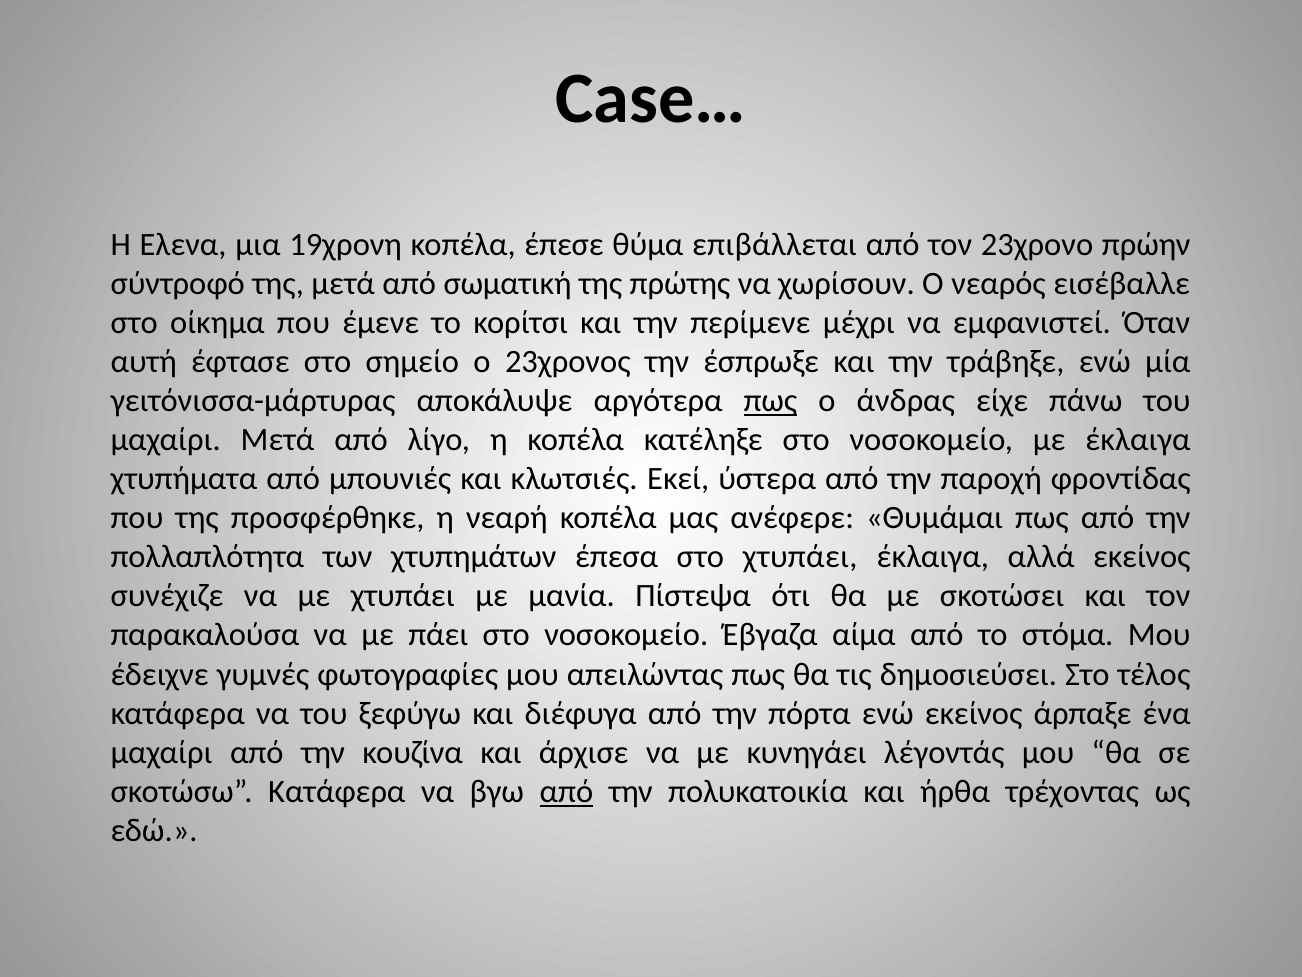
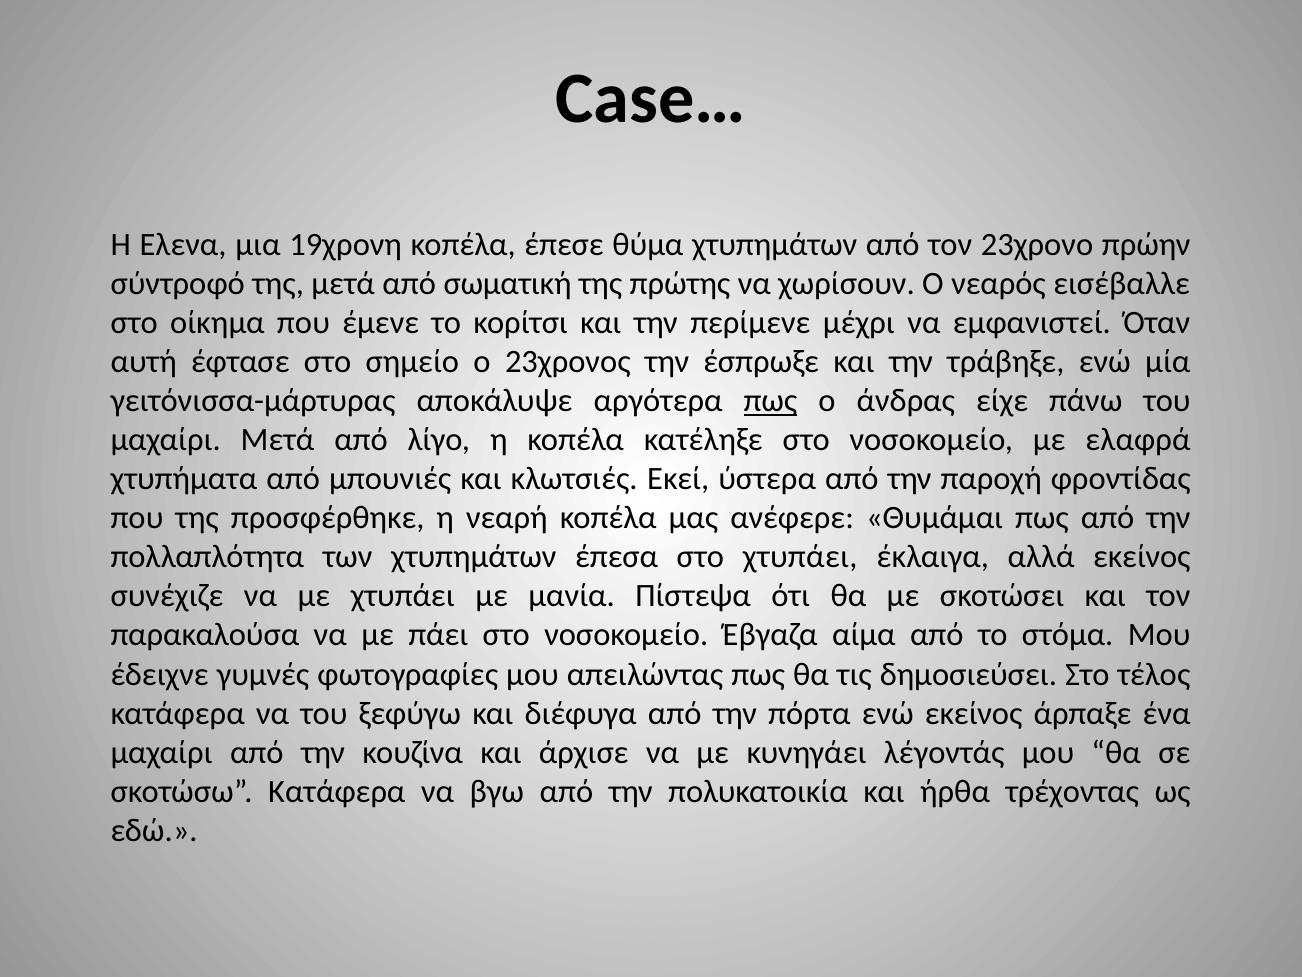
θύμα επιβάλλεται: επιβάλλεται -> χτυπημάτων
με έκλαιγα: έκλαιγα -> ελαφρά
από at (566, 791) underline: present -> none
